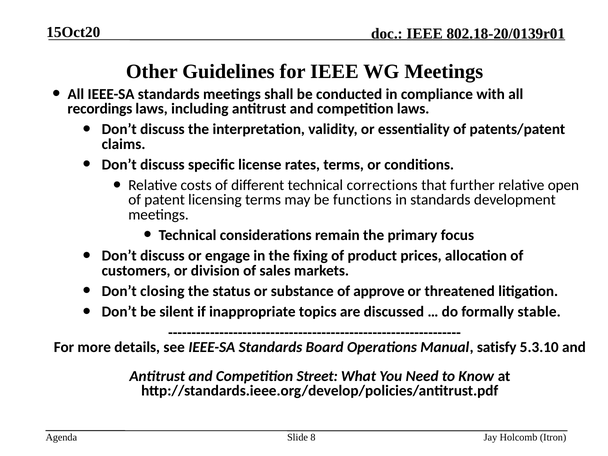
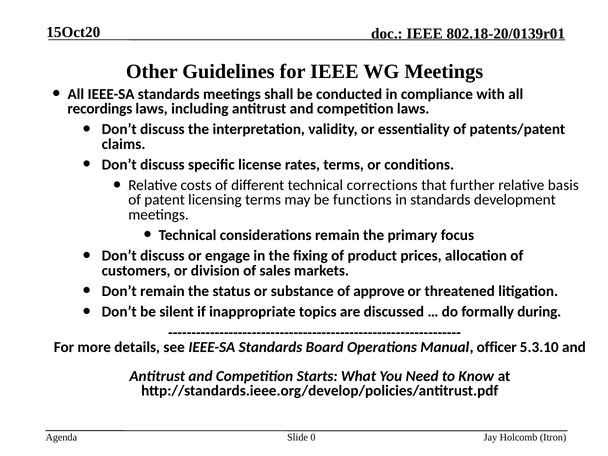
open: open -> basis
Don’t closing: closing -> remain
stable: stable -> during
satisfy: satisfy -> officer
Street: Street -> Starts
8: 8 -> 0
